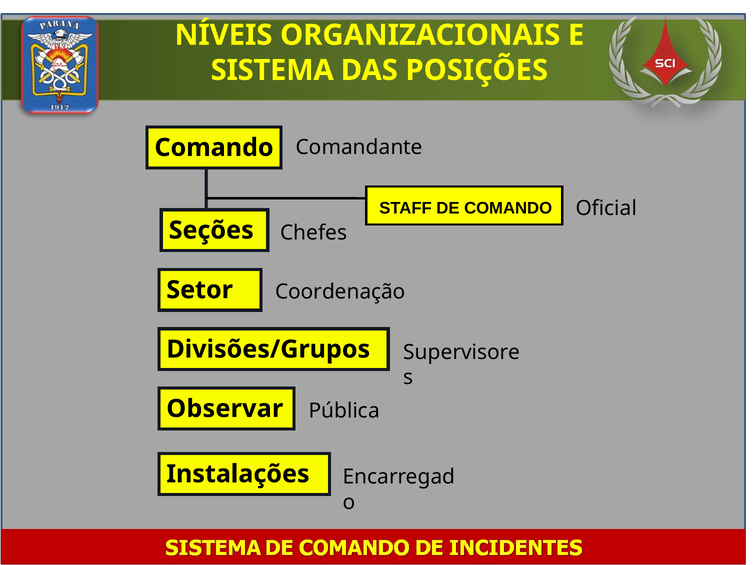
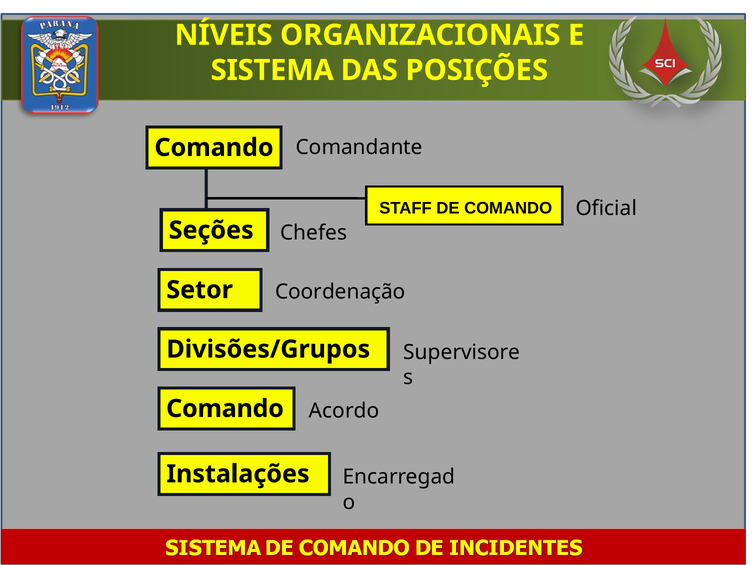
Observar at (225, 409): Observar -> Comando
Pública: Pública -> Acordo
